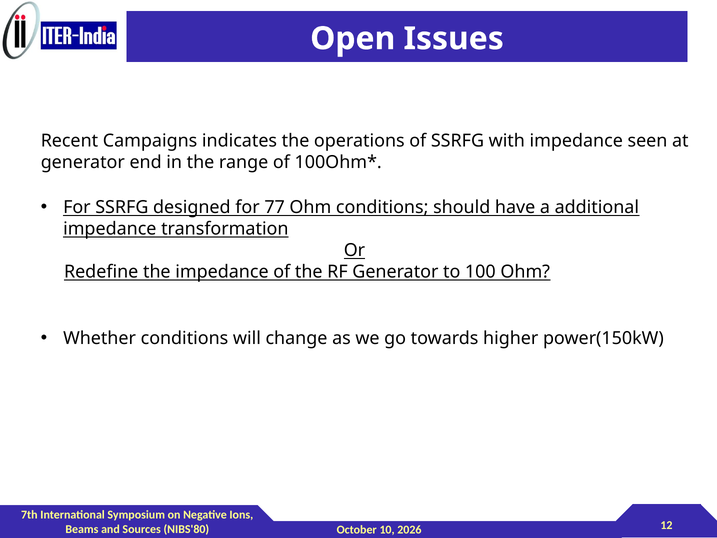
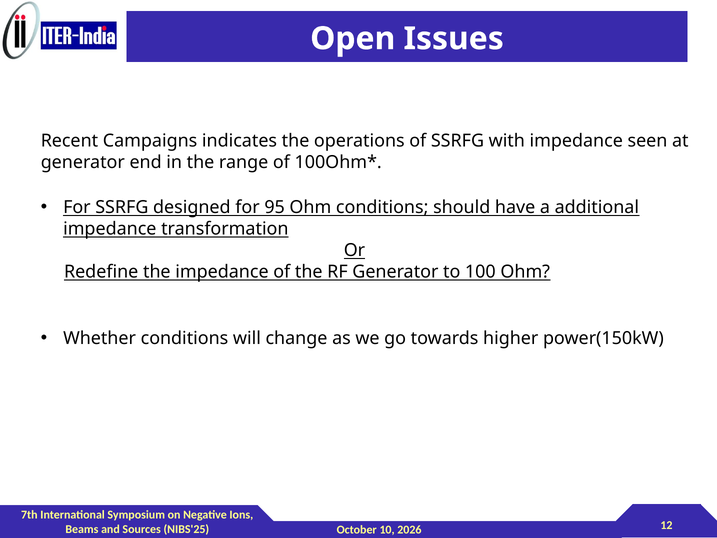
77: 77 -> 95
NIBS'80: NIBS'80 -> NIBS'25
